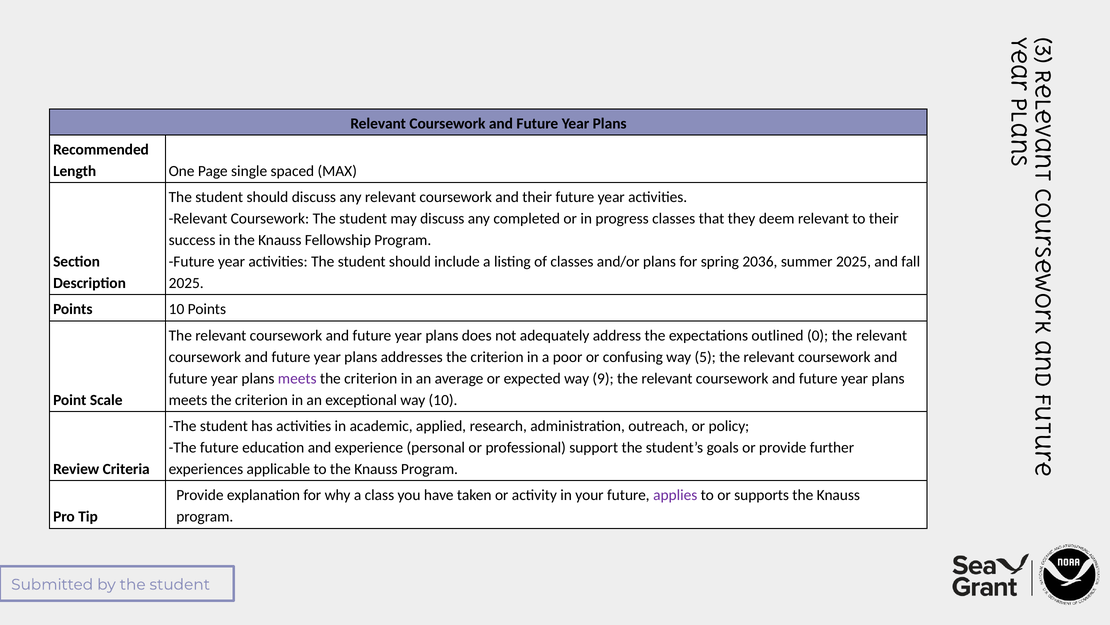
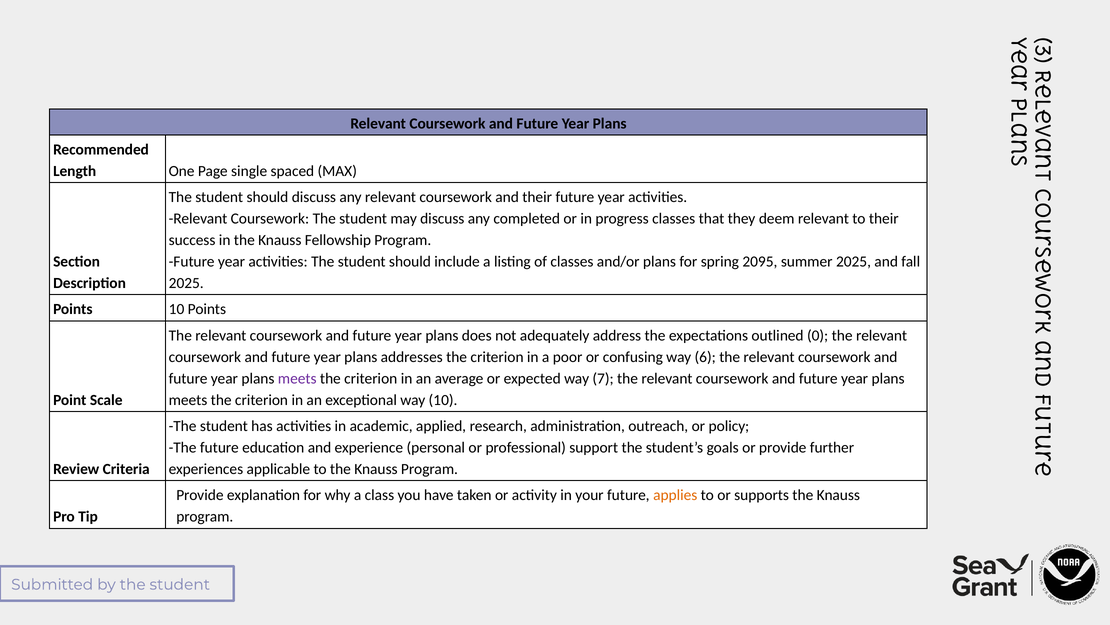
2036: 2036 -> 2095
5: 5 -> 6
9: 9 -> 7
applies colour: purple -> orange
